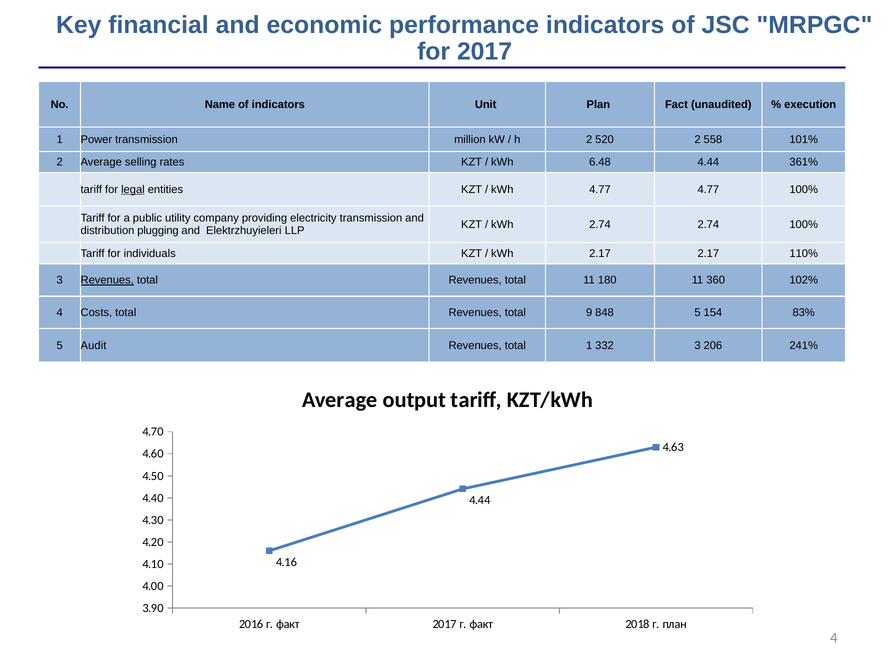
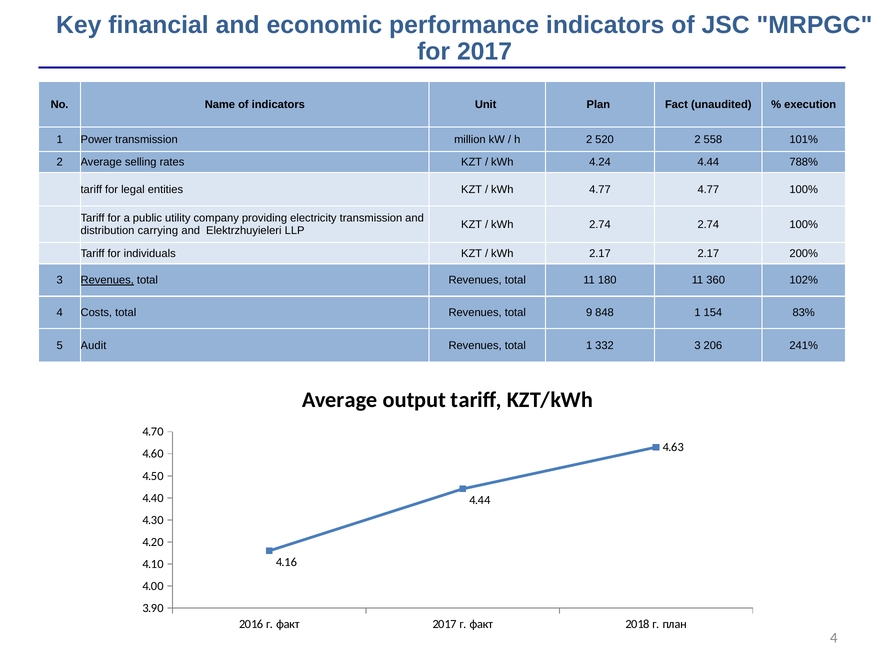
6.48: 6.48 -> 4.24
361%: 361% -> 788%
legal underline: present -> none
plugging: plugging -> carrying
110%: 110% -> 200%
848 5: 5 -> 1
